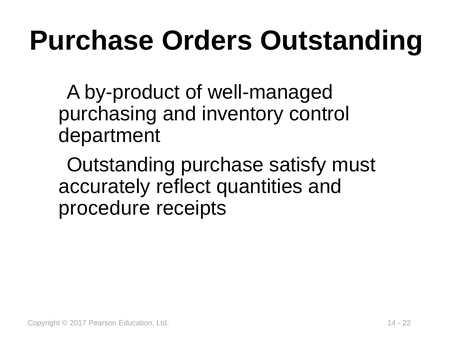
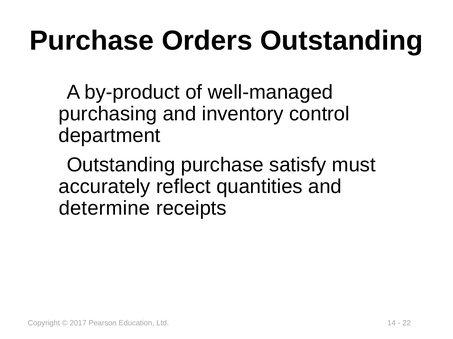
procedure: procedure -> determine
